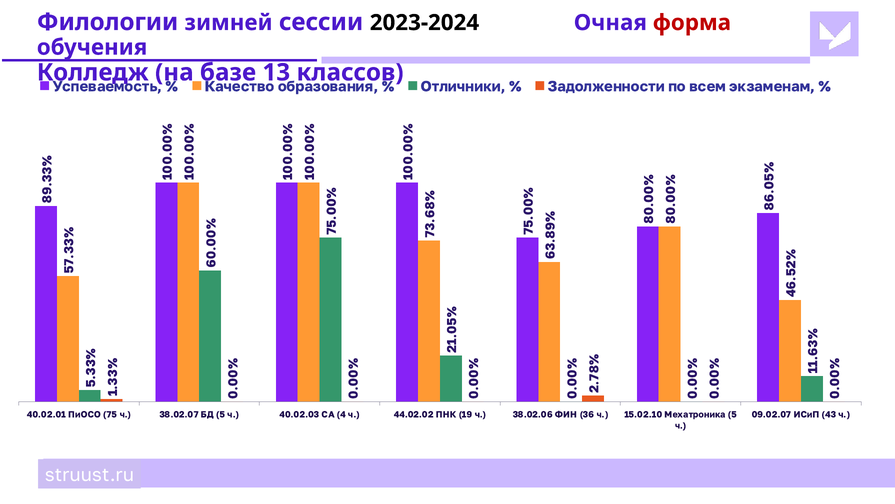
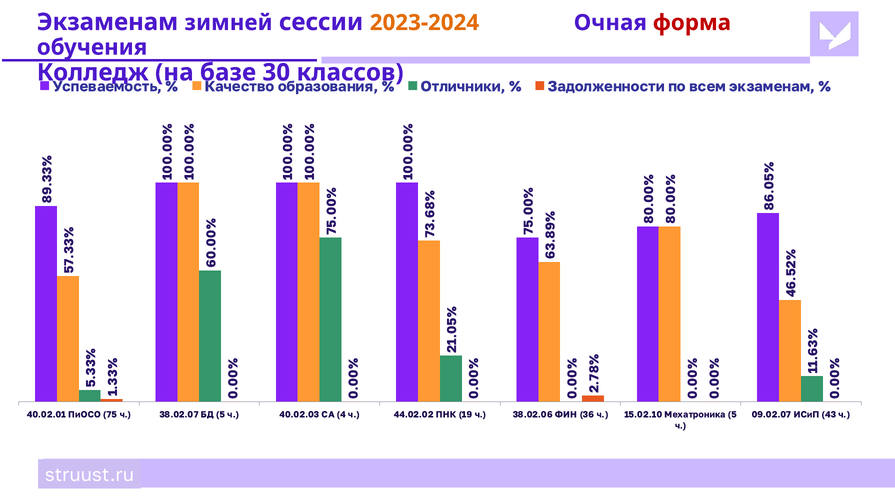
Филологии at (108, 22): Филологии -> Экзаменам
2023-2024 colour: black -> orange
13: 13 -> 30
